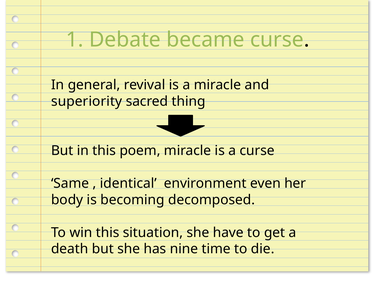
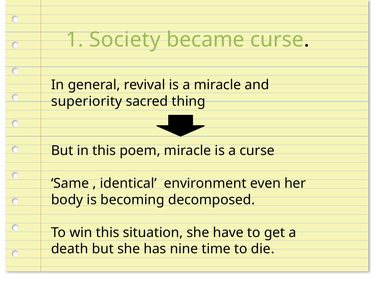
Debate: Debate -> Society
